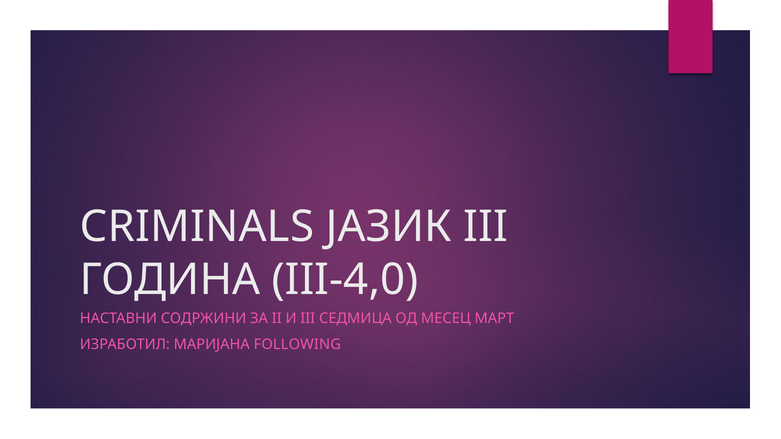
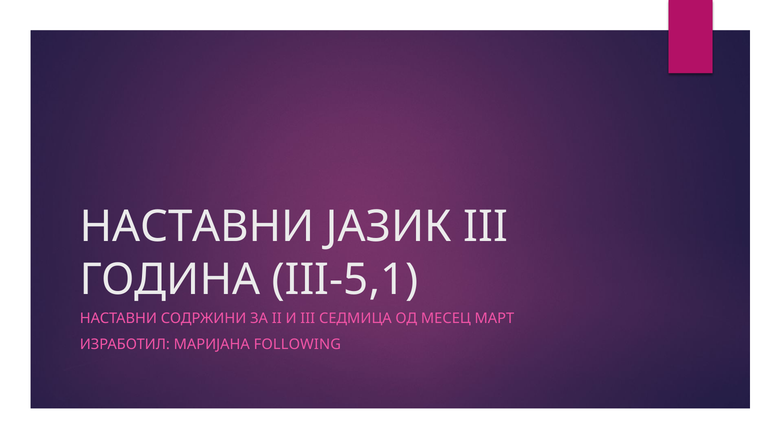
CRIMINALS at (197, 227): CRIMINALS -> НАСТАВНИ
III-4,0: III-4,0 -> III-5,1
